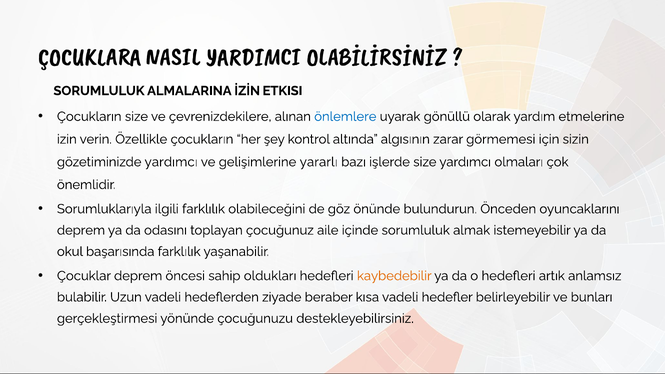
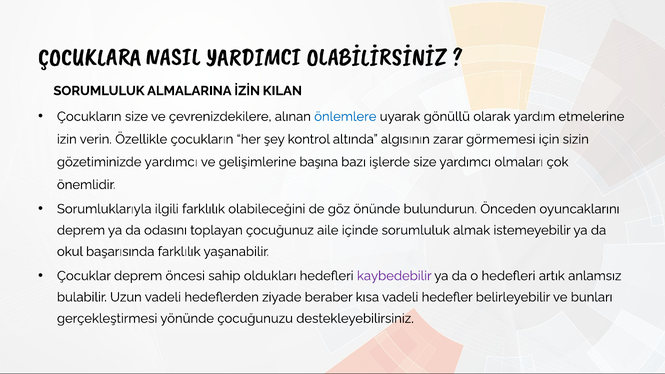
ETKISI: ETKISI -> KILAN
yararlı: yararlı -> başına
kaybedebilir colour: orange -> purple
